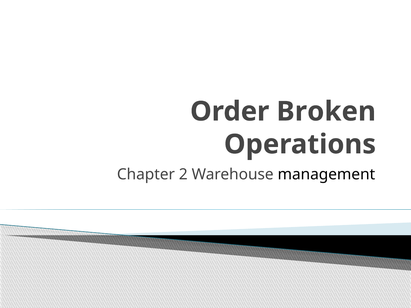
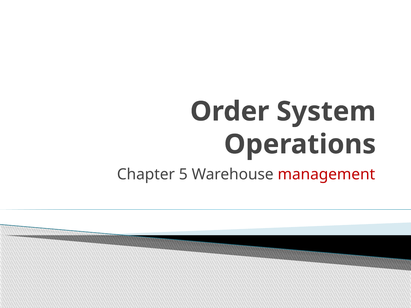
Broken: Broken -> System
2: 2 -> 5
management colour: black -> red
